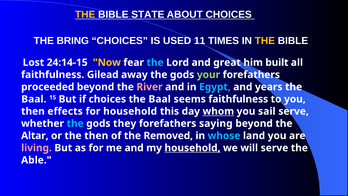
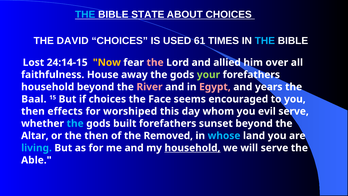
THE at (85, 15) colour: yellow -> light blue
BRING: BRING -> DAVID
11: 11 -> 61
THE at (265, 41) colour: yellow -> light blue
the at (155, 62) colour: light blue -> pink
great: great -> allied
built: built -> over
Gilead: Gilead -> House
proceeded at (48, 87): proceeded -> household
Egypt colour: light blue -> pink
Baal at (160, 99): Baal -> Face
seems faithfulness: faithfulness -> encouraged
for household: household -> worshiped
whom underline: present -> none
sail: sail -> evil
they: they -> built
saying: saying -> sunset
living colour: pink -> light blue
